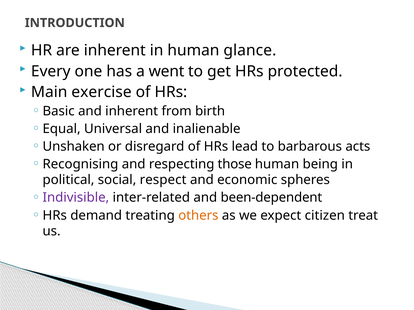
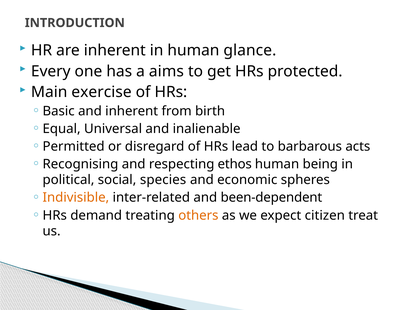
went: went -> aims
Unshaken: Unshaken -> Permitted
those: those -> ethos
respect: respect -> species
Indivisible colour: purple -> orange
